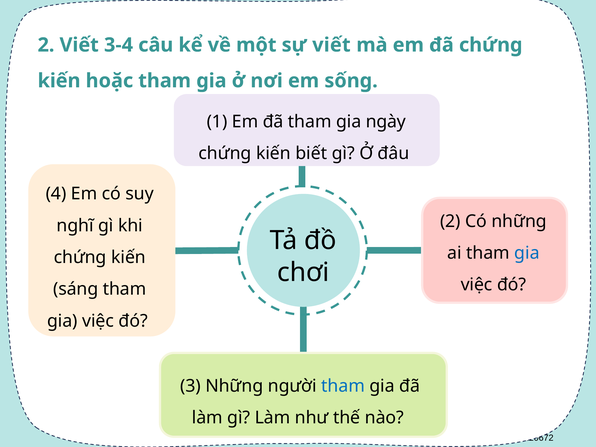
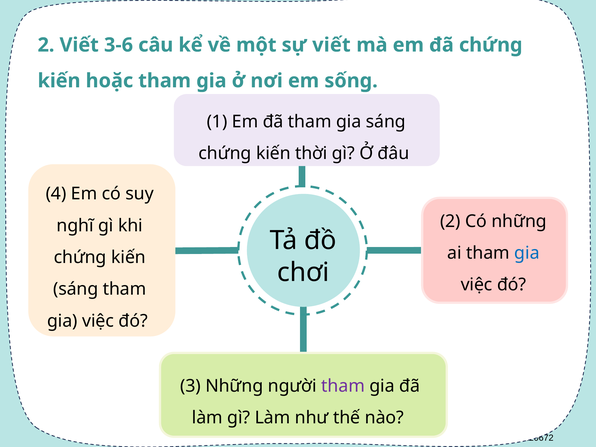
3-4: 3-4 -> 3-6
gia ngày: ngày -> sáng
biết: biết -> thời
tham at (343, 386) colour: blue -> purple
